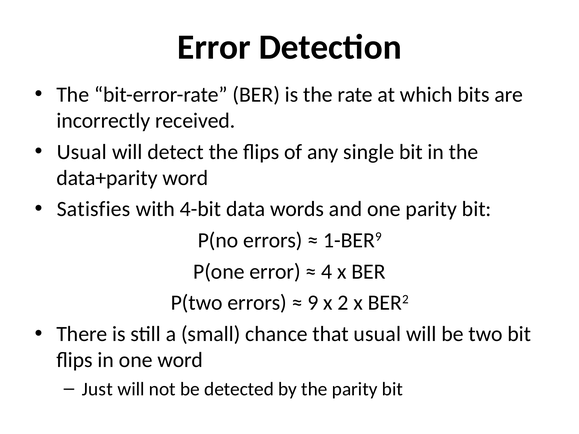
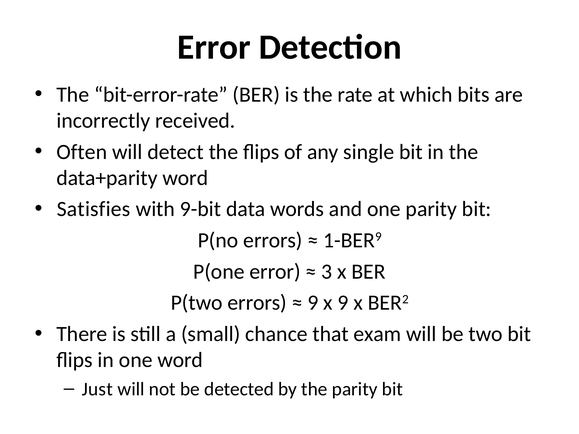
Usual at (82, 152): Usual -> Often
4-bit: 4-bit -> 9-bit
4: 4 -> 3
x 2: 2 -> 9
that usual: usual -> exam
